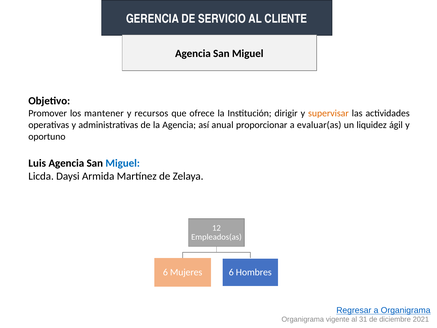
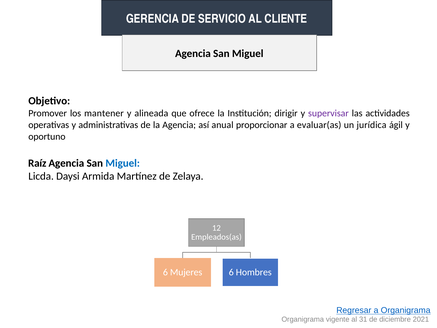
recursos: recursos -> alineada
supervisar colour: orange -> purple
liquidez: liquidez -> jurídica
Luis: Luis -> Raíz
